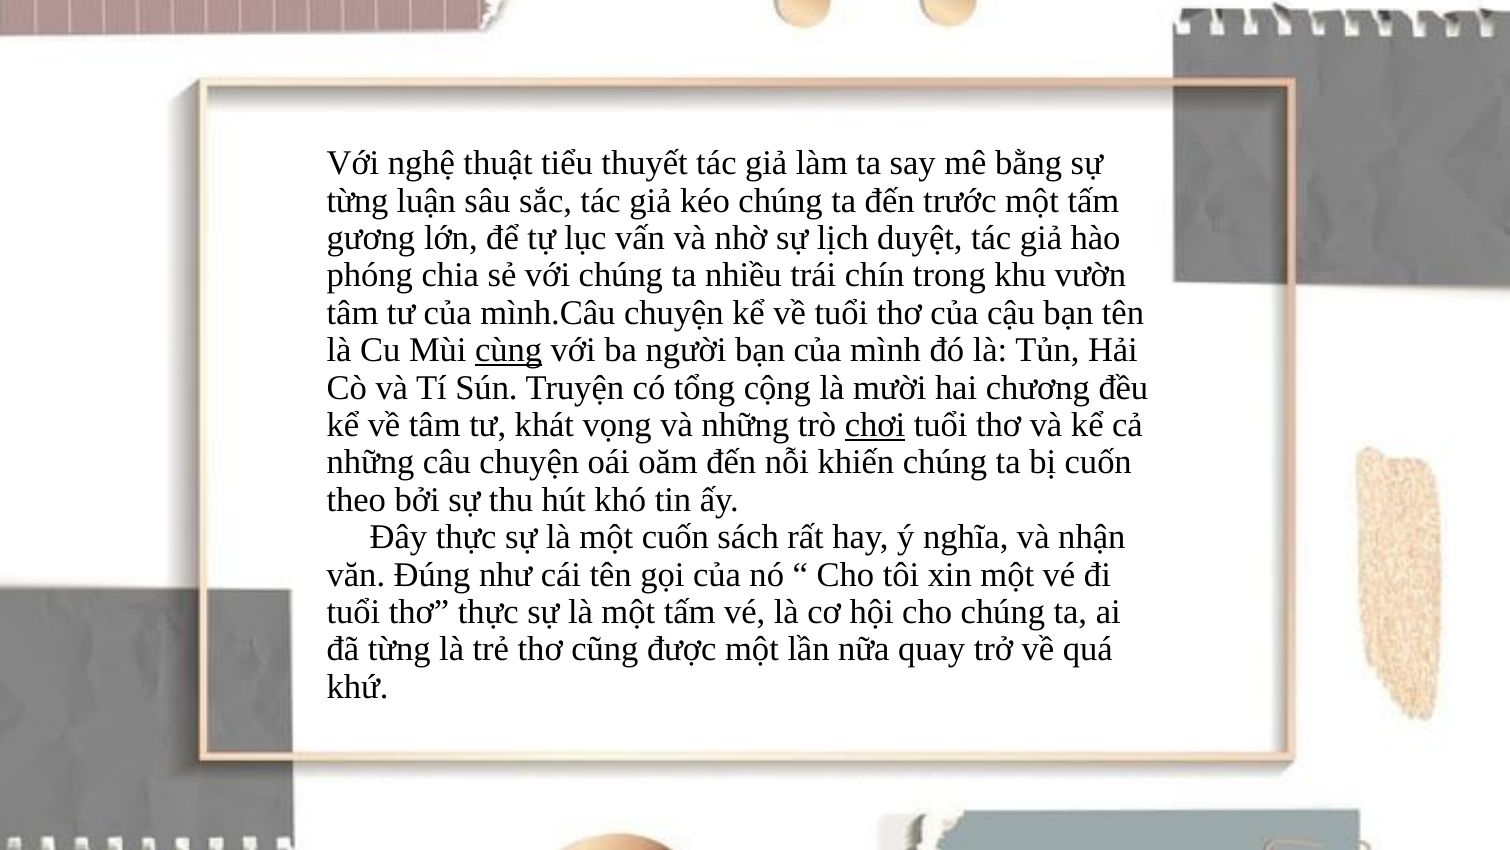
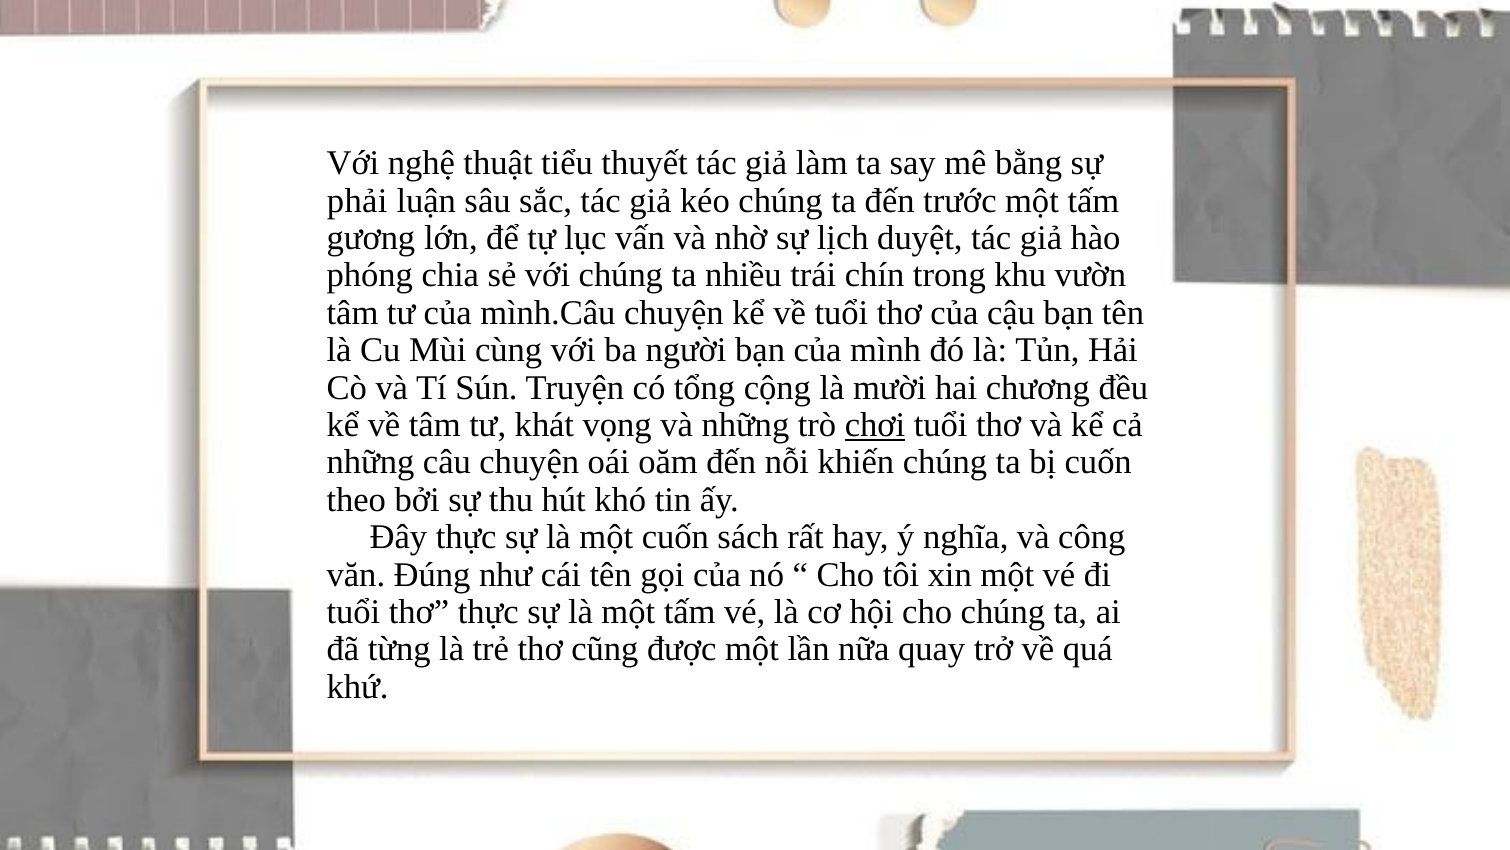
từng at (357, 201): từng -> phải
cùng underline: present -> none
nhận: nhận -> công
